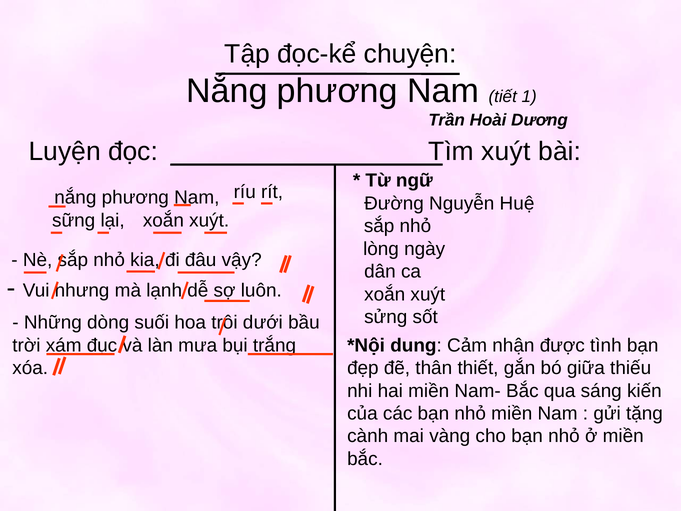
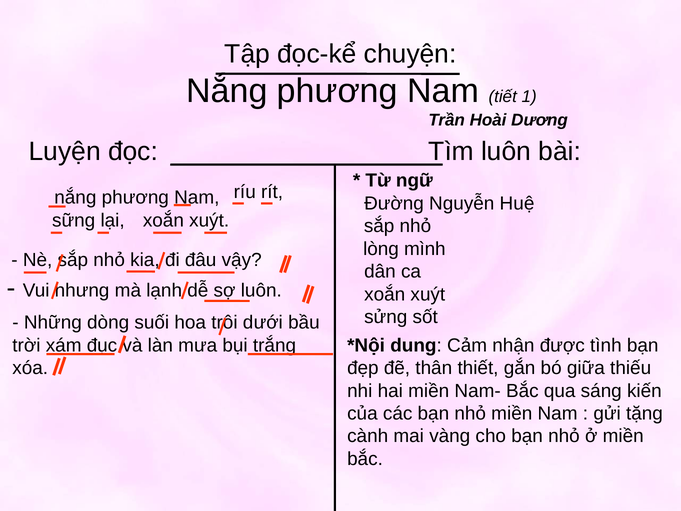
Tìm xuýt: xuýt -> luôn
ngày: ngày -> mình
